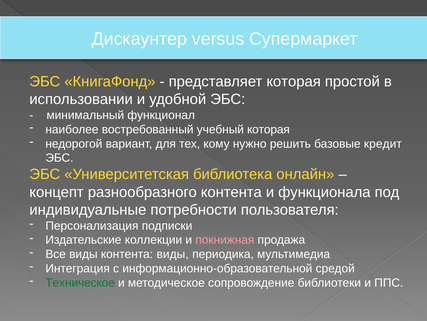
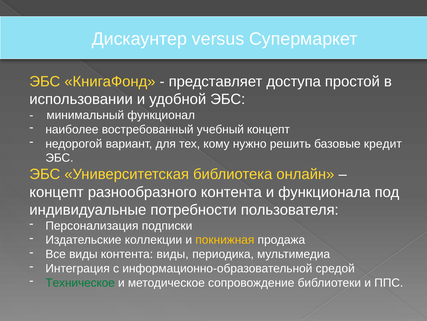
представляет которая: которая -> доступа
учебный которая: которая -> концепт
покнижная colour: pink -> yellow
